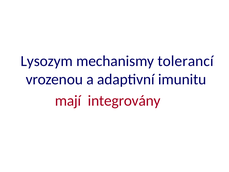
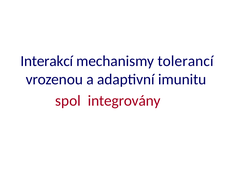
Lysozym: Lysozym -> Interakcí
mají: mají -> spol
